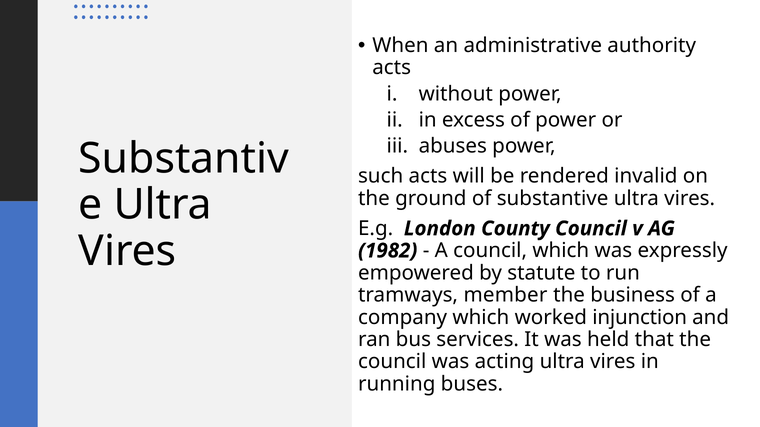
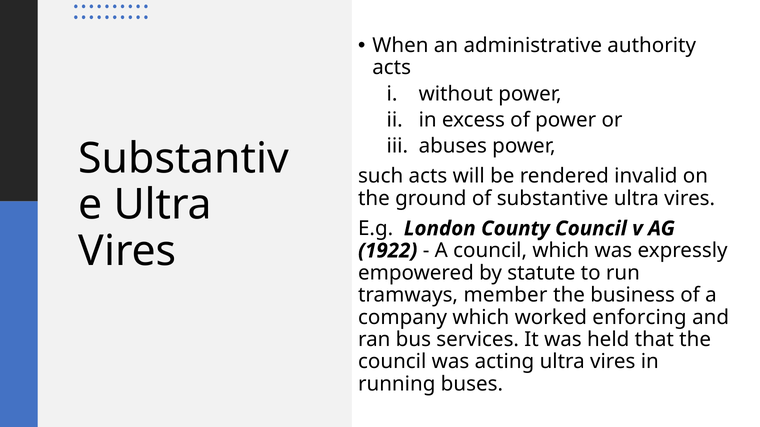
1982: 1982 -> 1922
injunction: injunction -> enforcing
